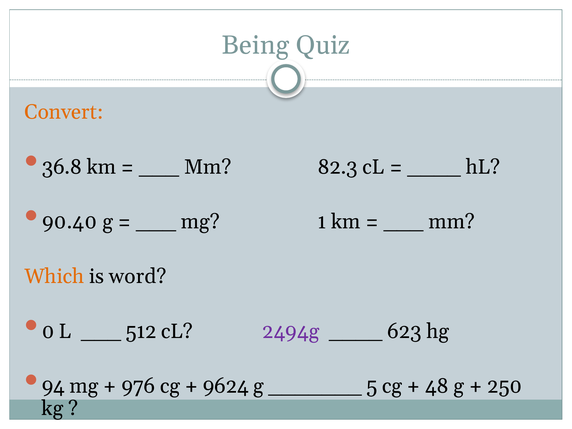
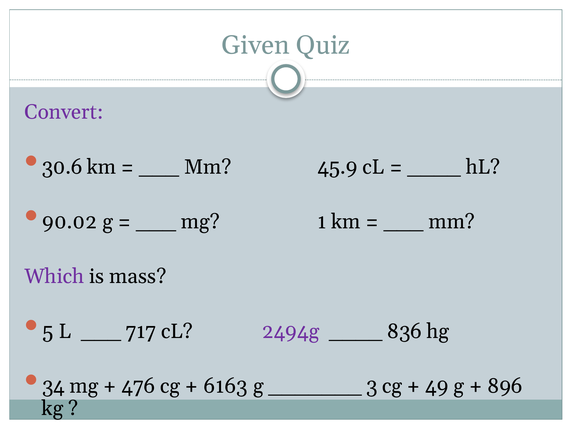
Being: Being -> Given
Convert colour: orange -> purple
36.8: 36.8 -> 30.6
82.3: 82.3 -> 45.9
90.40: 90.40 -> 90.02
Which colour: orange -> purple
word: word -> mass
0: 0 -> 5
512: 512 -> 717
623: 623 -> 836
94: 94 -> 34
976: 976 -> 476
9624: 9624 -> 6163
5: 5 -> 3
48: 48 -> 49
250: 250 -> 896
